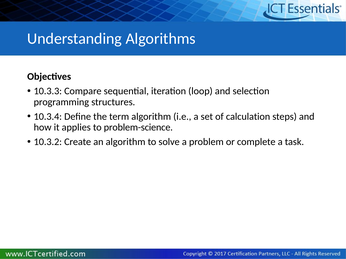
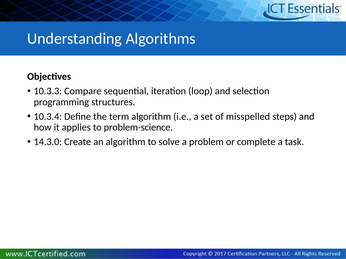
calculation: calculation -> misspelled
10.3.2: 10.3.2 -> 14.3.0
